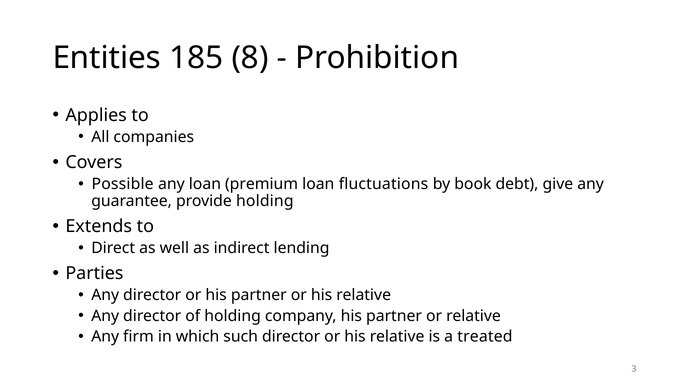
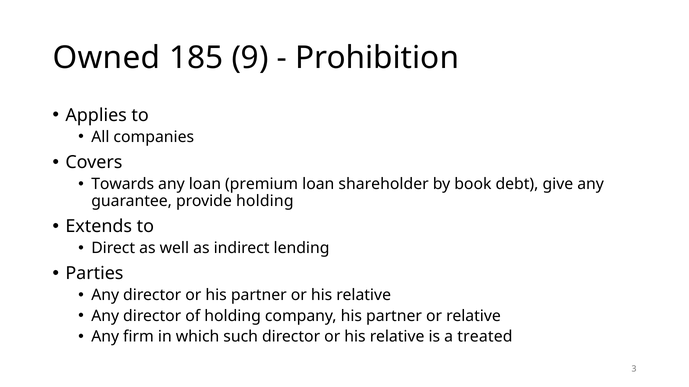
Entities: Entities -> Owned
8: 8 -> 9
Possible: Possible -> Towards
fluctuations: fluctuations -> shareholder
